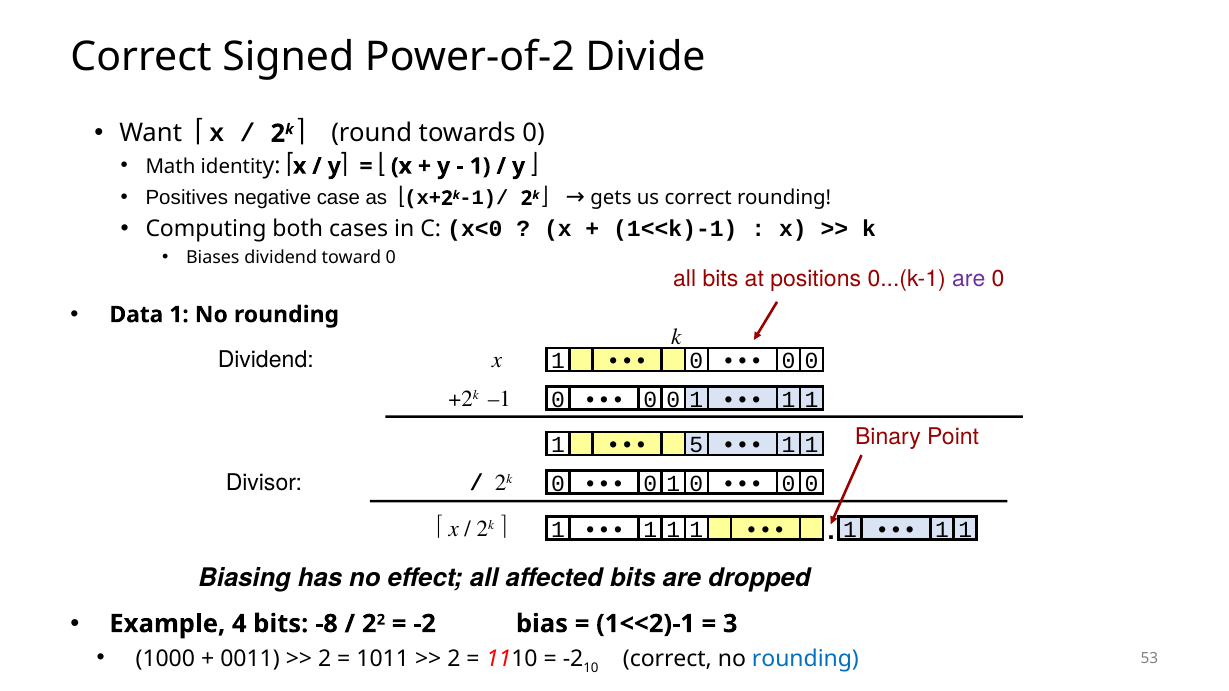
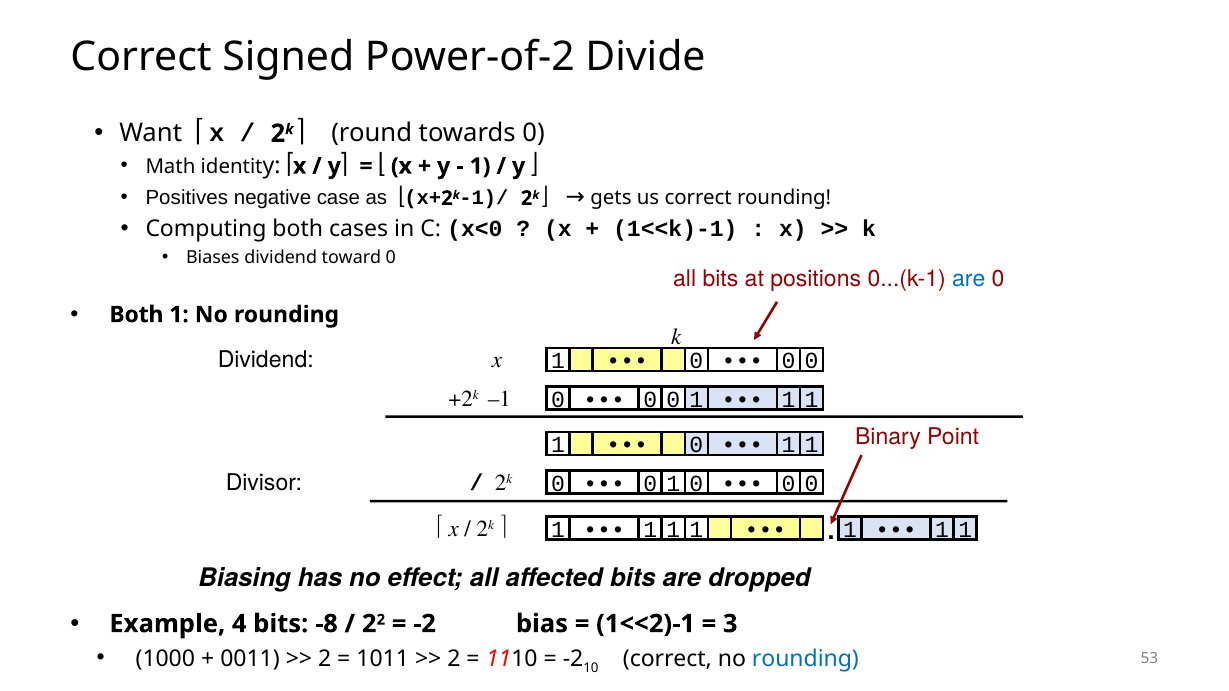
are at (969, 279) colour: purple -> blue
Data at (136, 315): Data -> Both
5 at (696, 445): 5 -> 0
